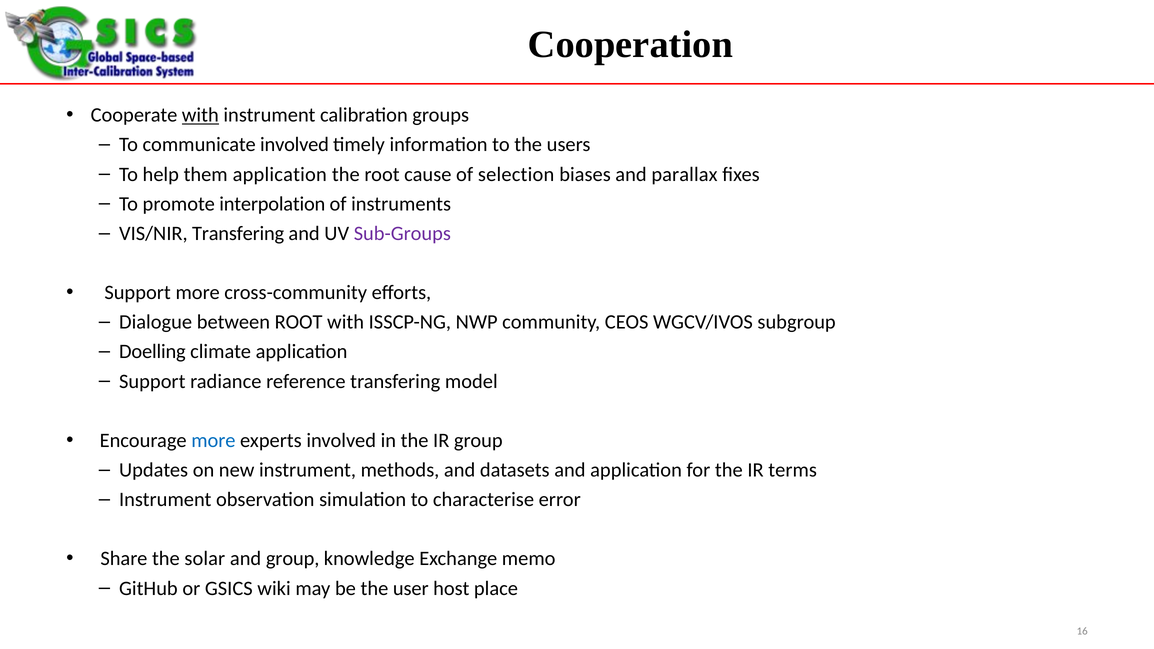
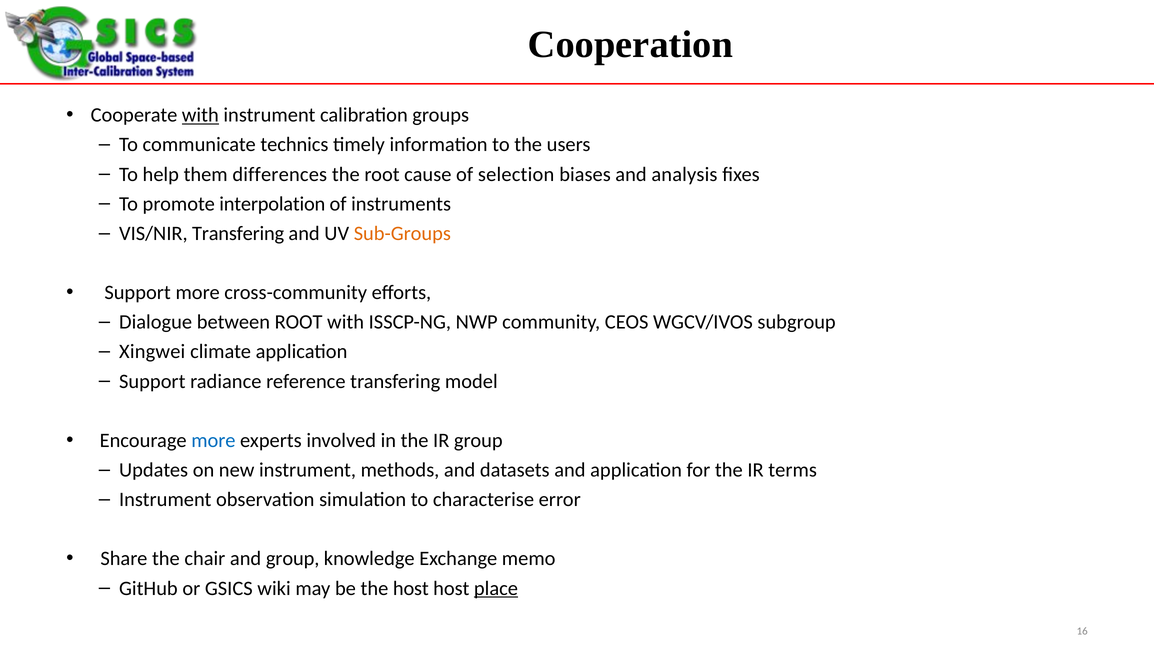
communicate involved: involved -> technics
them application: application -> differences
parallax: parallax -> analysis
Sub-Groups colour: purple -> orange
Doelling: Doelling -> Xingwei
solar: solar -> chair
the user: user -> host
place underline: none -> present
